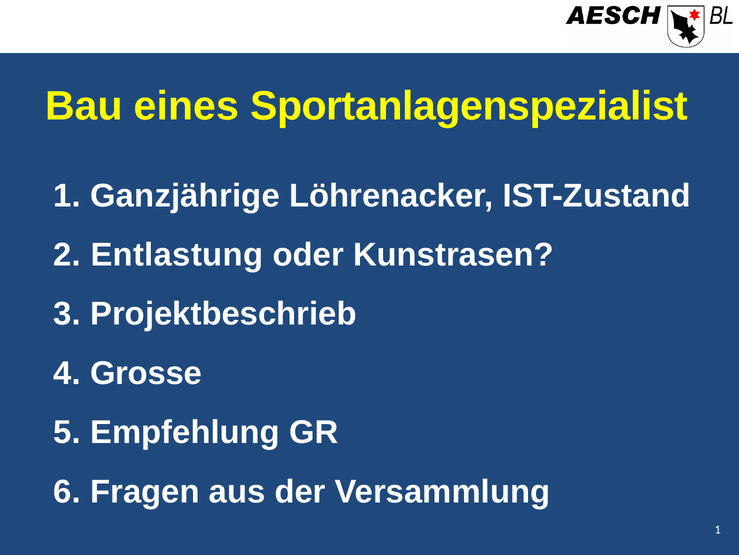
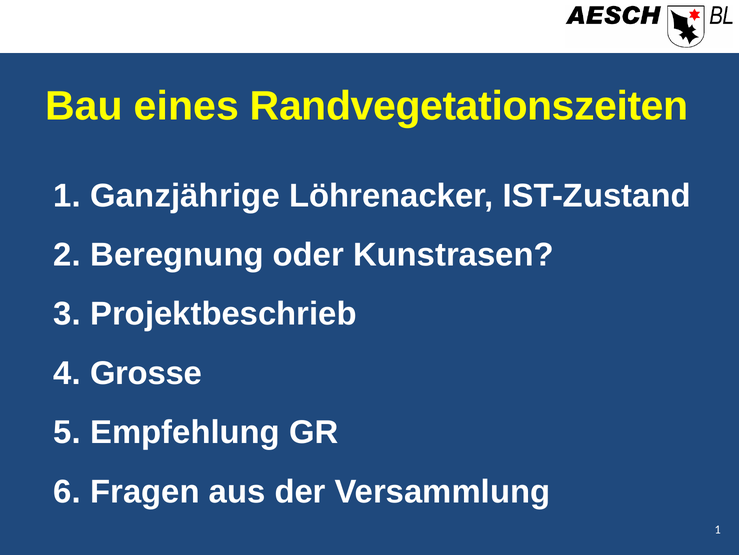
Sportanlagenspezialist: Sportanlagenspezialist -> Randvegetationszeiten
Entlastung: Entlastung -> Beregnung
